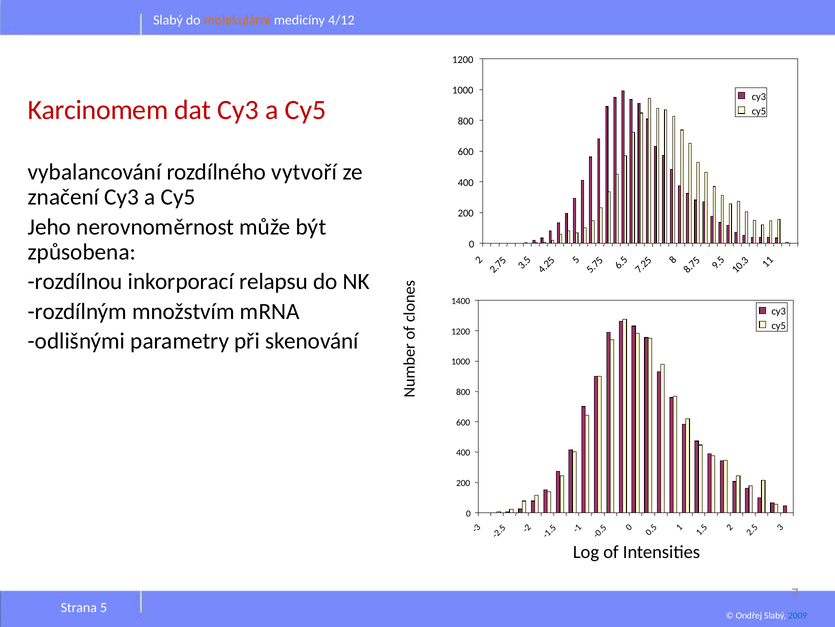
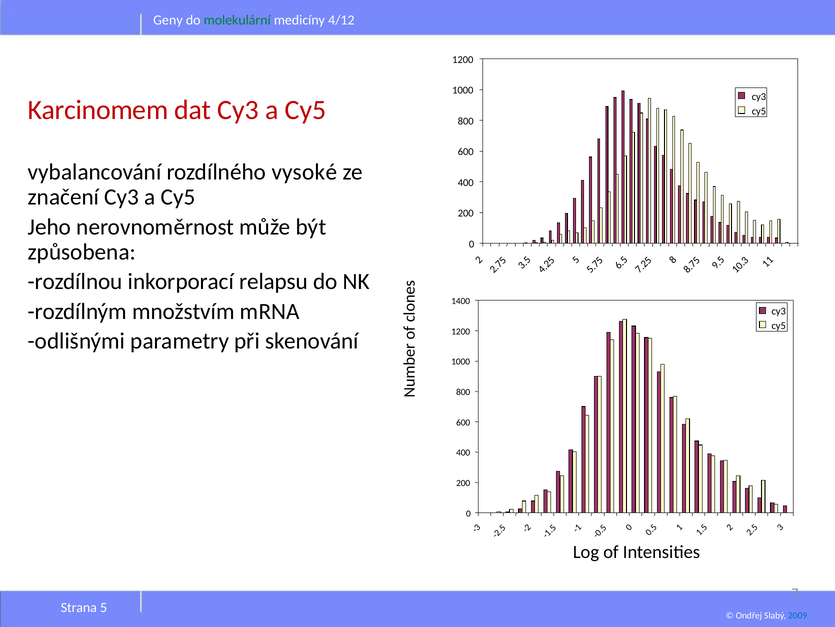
Slabý at (168, 20): Slabý -> Geny
molekulární colour: orange -> green
vytvoří: vytvoří -> vysoké
